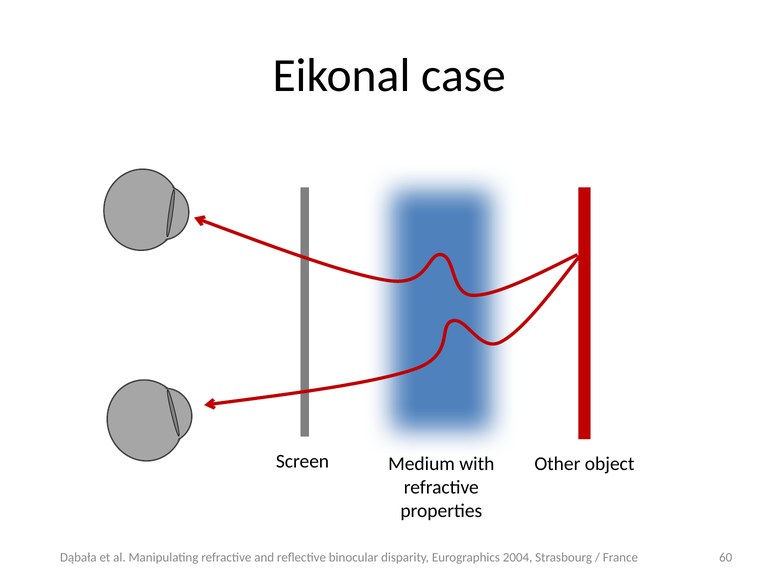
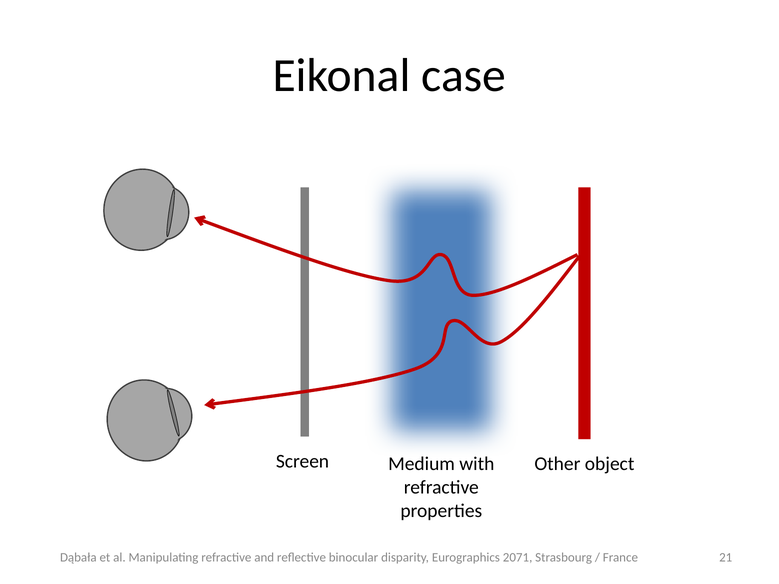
2004: 2004 -> 2071
60: 60 -> 21
